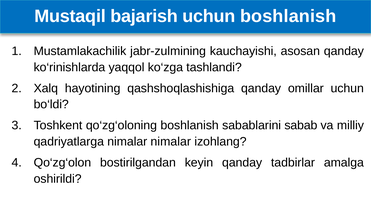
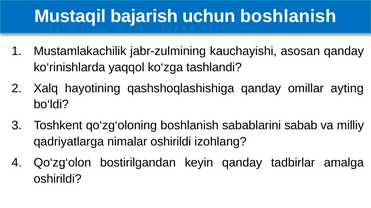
omillar uchun: uchun -> ayting
nimalar nimalar: nimalar -> oshirildi
